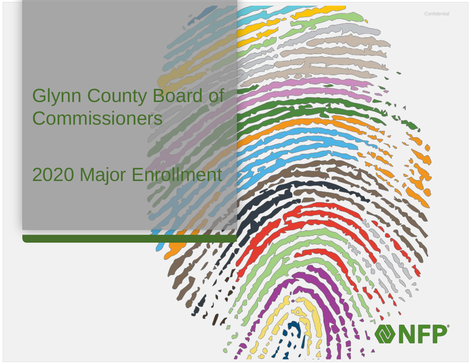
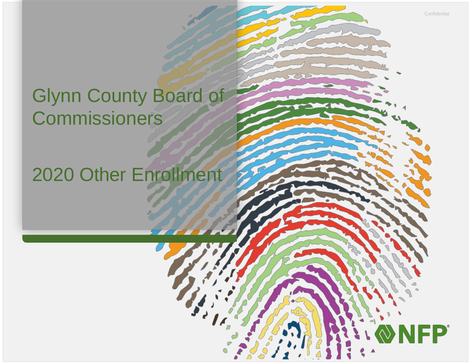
Major: Major -> Other
